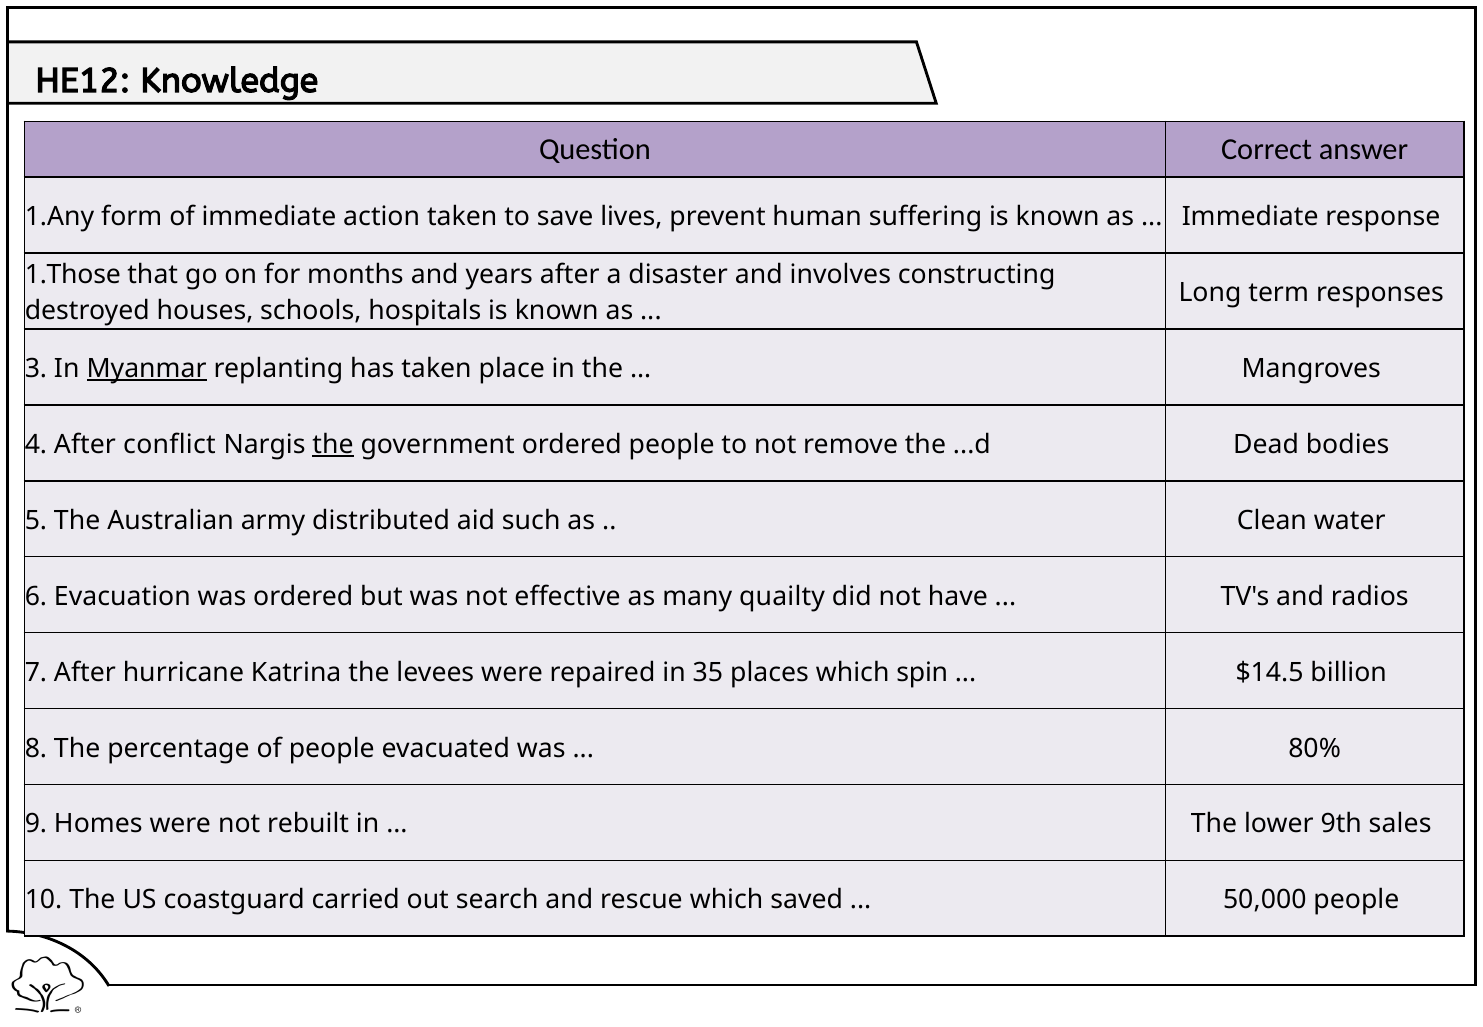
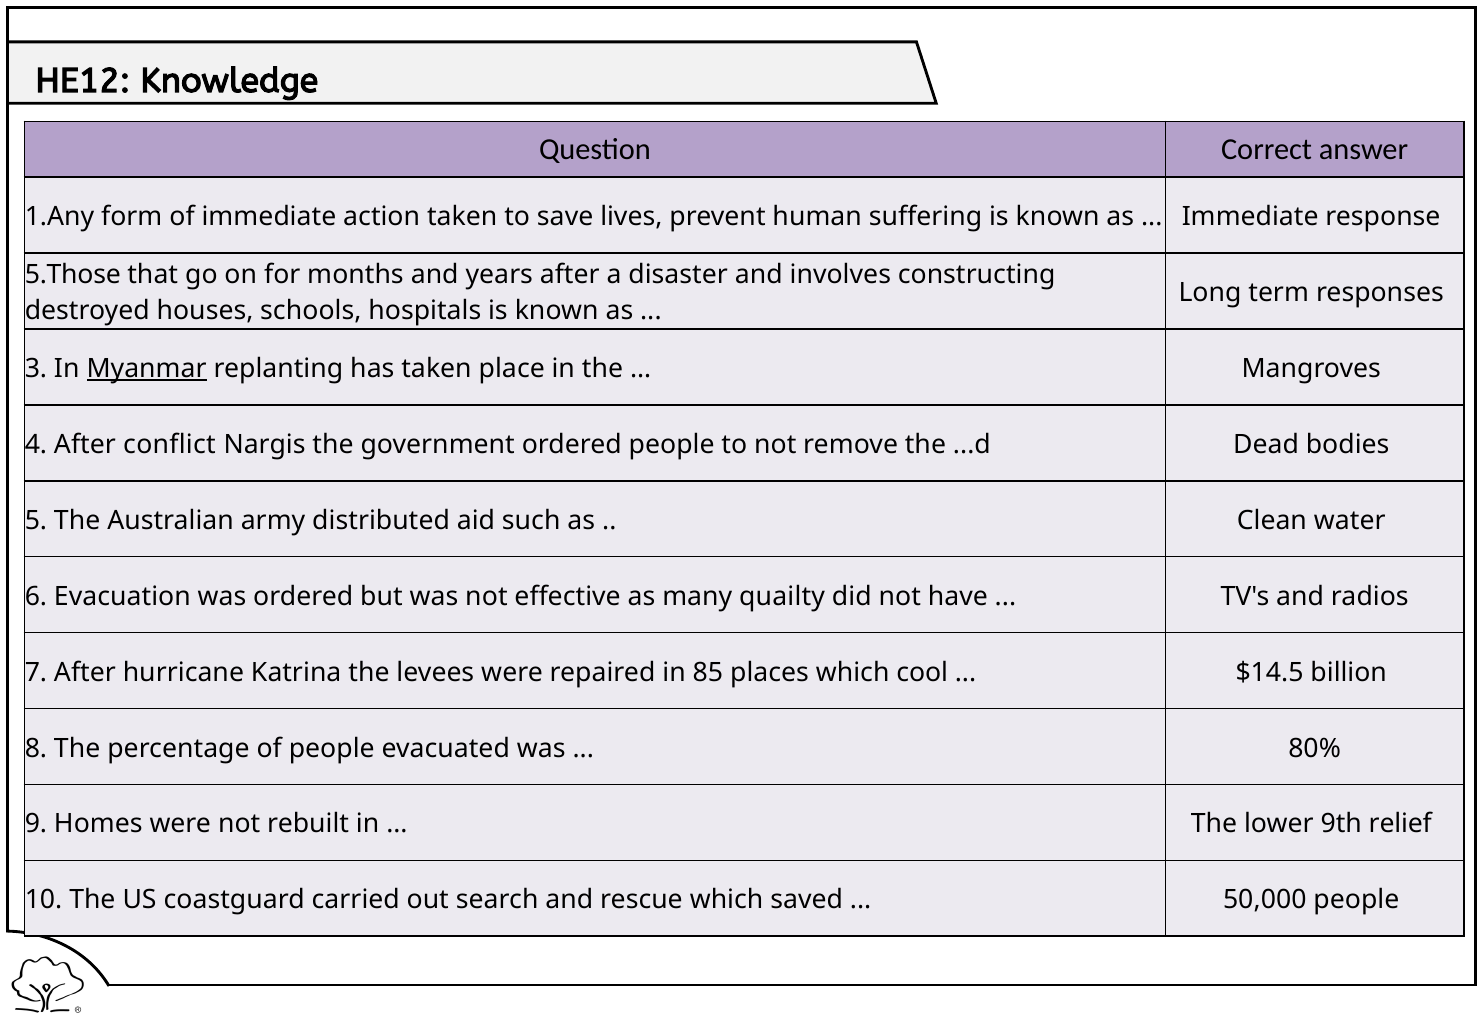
1.Those: 1.Those -> 5.Those
the at (333, 444) underline: present -> none
35: 35 -> 85
spin: spin -> cool
sales: sales -> relief
